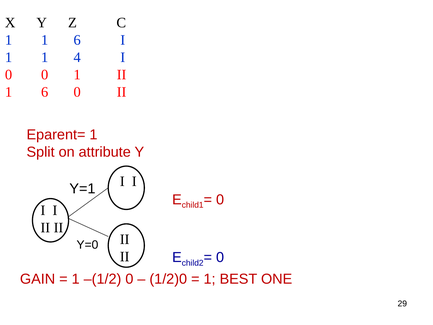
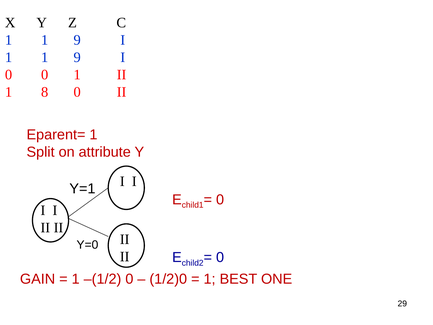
6 at (77, 40): 6 -> 9
4 at (77, 57): 4 -> 9
6 at (45, 92): 6 -> 8
